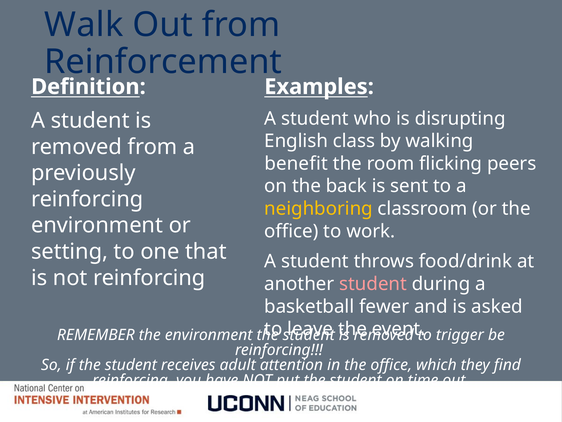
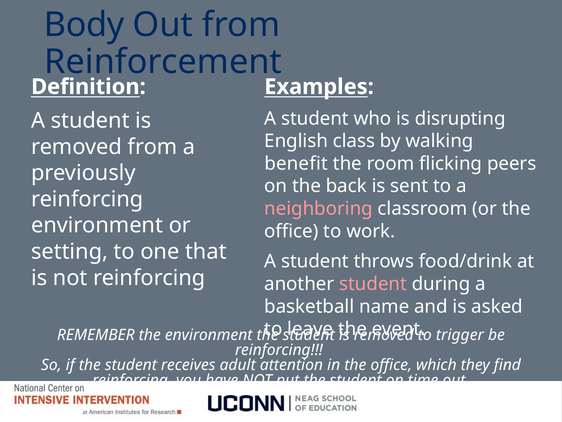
Walk: Walk -> Body
neighboring colour: yellow -> pink
fewer: fewer -> name
